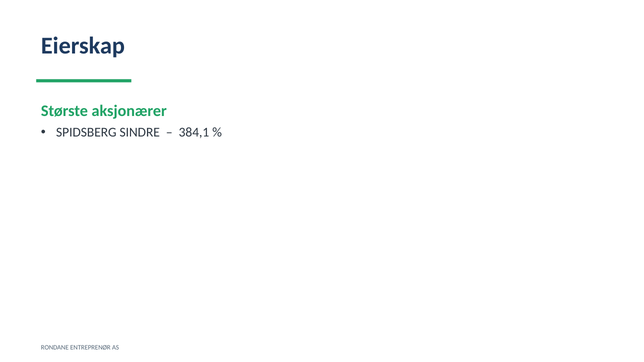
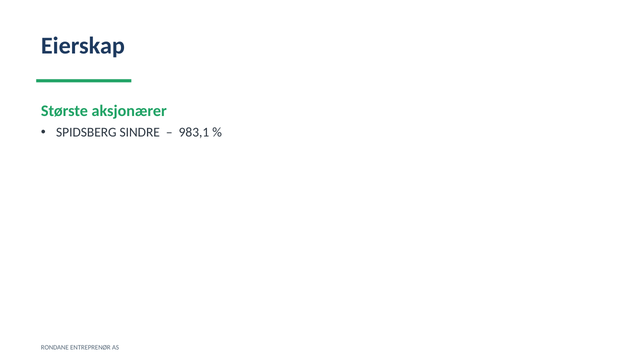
384,1: 384,1 -> 983,1
